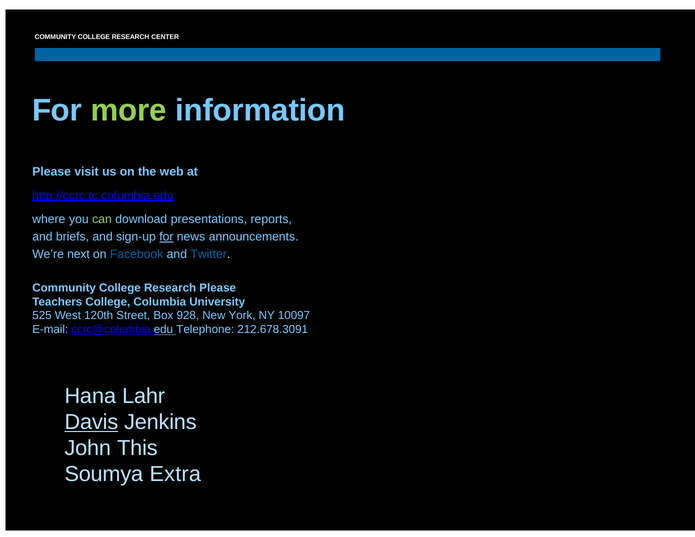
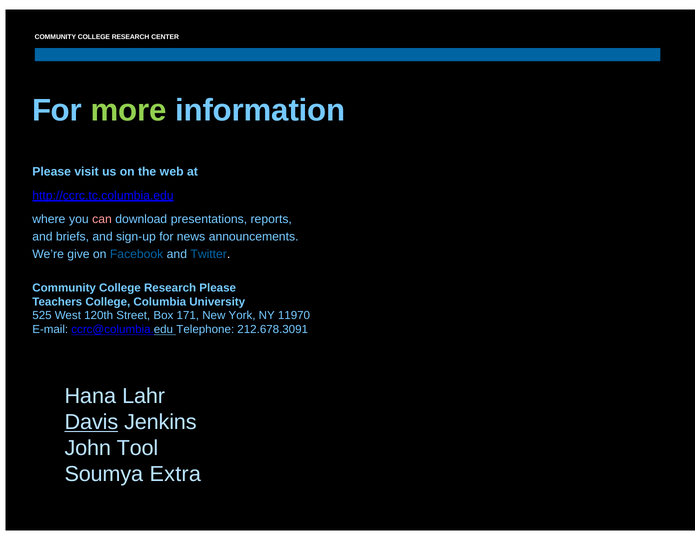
can colour: light green -> pink
for at (166, 237) underline: present -> none
next: next -> give
928: 928 -> 171
10097: 10097 -> 11970
This: This -> Tool
